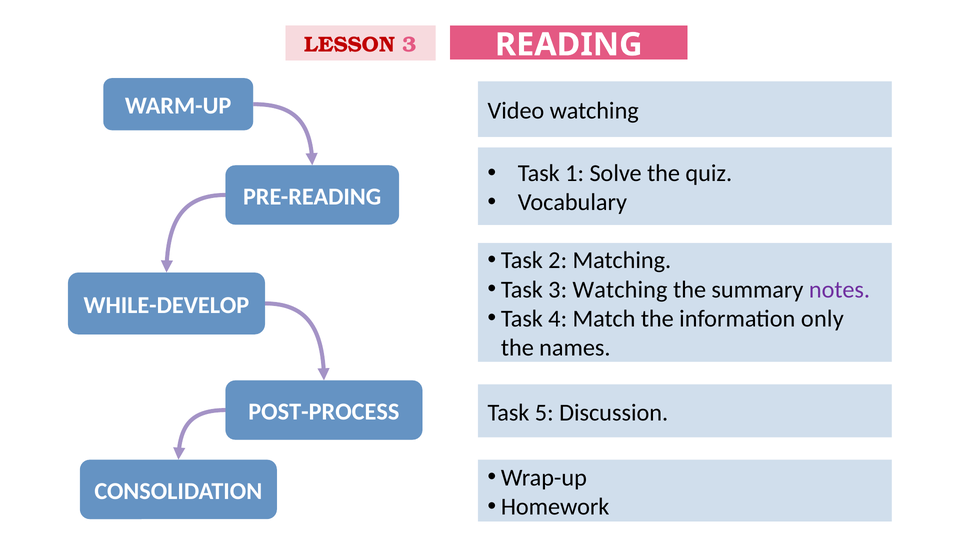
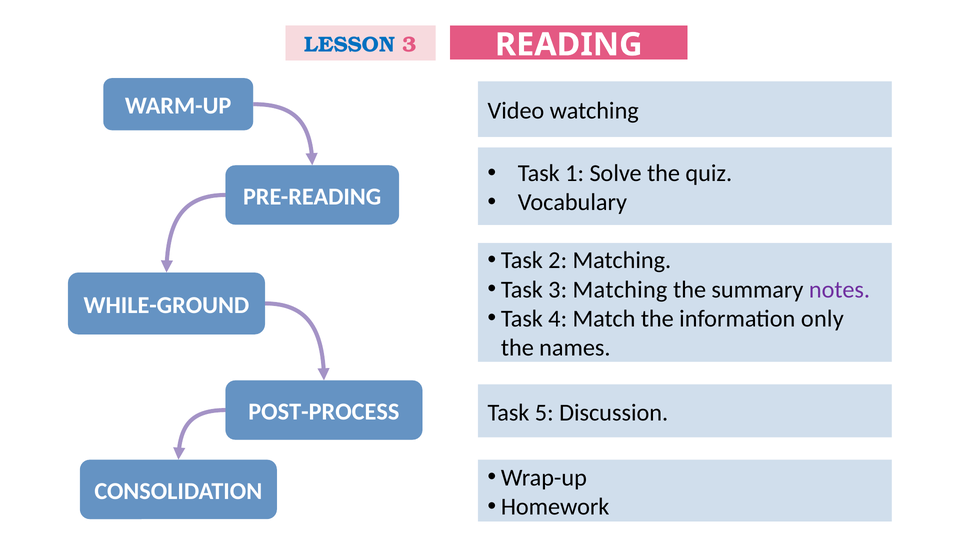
LESSON colour: red -> blue
3 Watching: Watching -> Matching
WHILE-DEVELOP: WHILE-DEVELOP -> WHILE-GROUND
